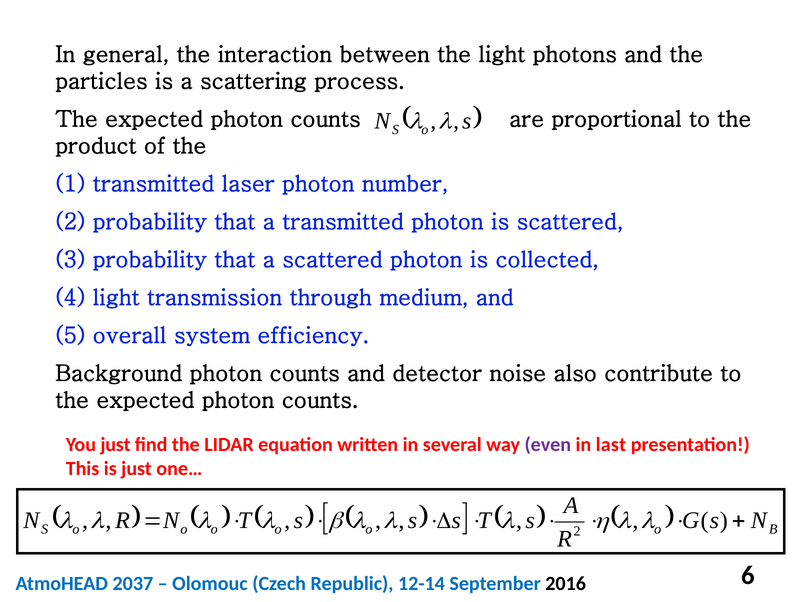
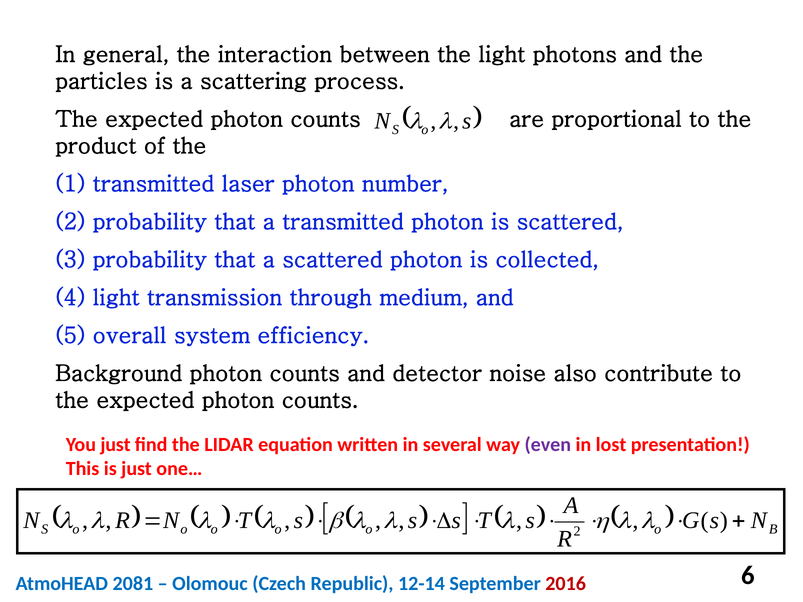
last: last -> lost
2037: 2037 -> 2081
2016 colour: black -> red
